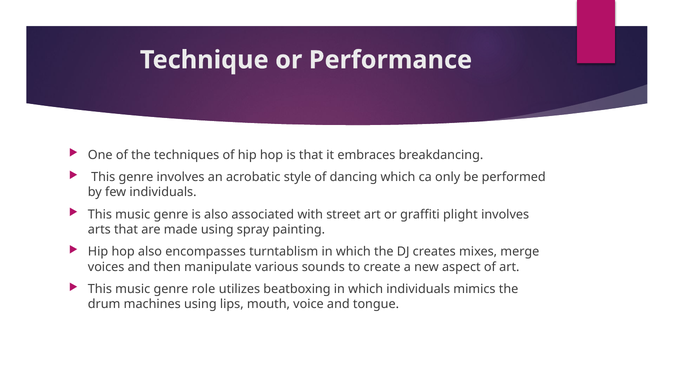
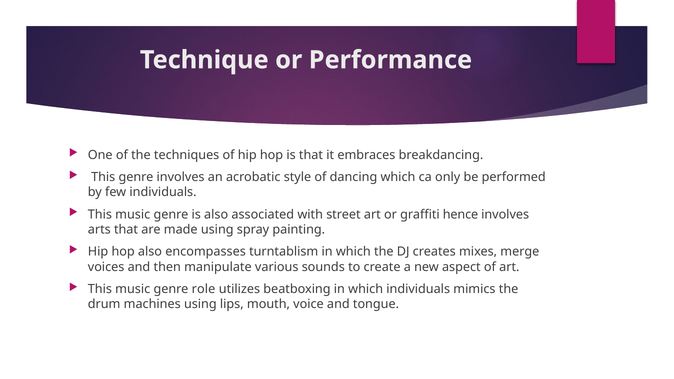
plight: plight -> hence
